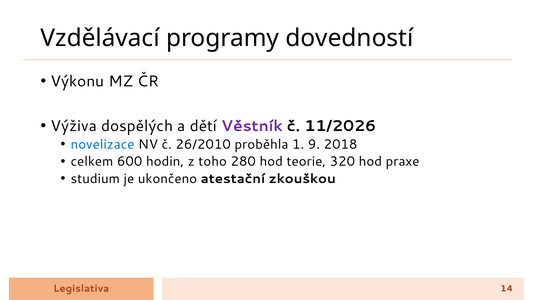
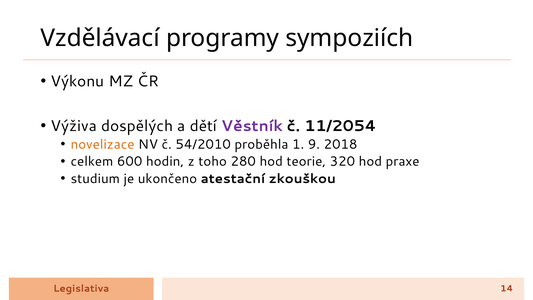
dovedností: dovedností -> sympoziích
11/2026: 11/2026 -> 11/2054
novelizace colour: blue -> orange
26/2010: 26/2010 -> 54/2010
